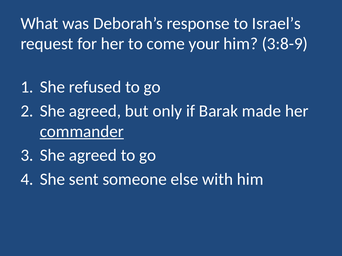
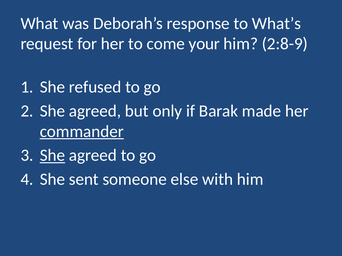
Israel’s: Israel’s -> What’s
3:8-9: 3:8-9 -> 2:8-9
She at (52, 156) underline: none -> present
